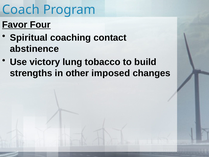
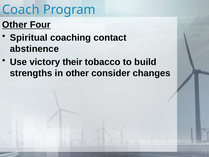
Favor at (15, 25): Favor -> Other
lung: lung -> their
imposed: imposed -> consider
